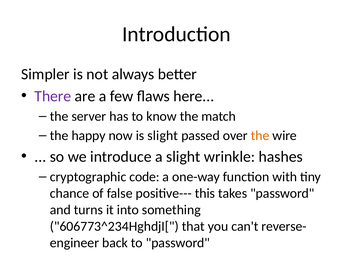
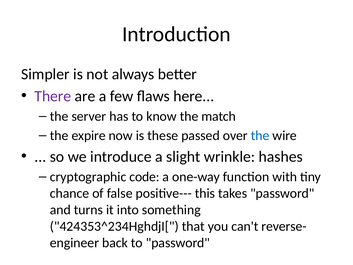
happy: happy -> expire
is slight: slight -> these
the at (260, 136) colour: orange -> blue
606773^234HghdjI[: 606773^234HghdjI[ -> 424353^234HghdjI[
